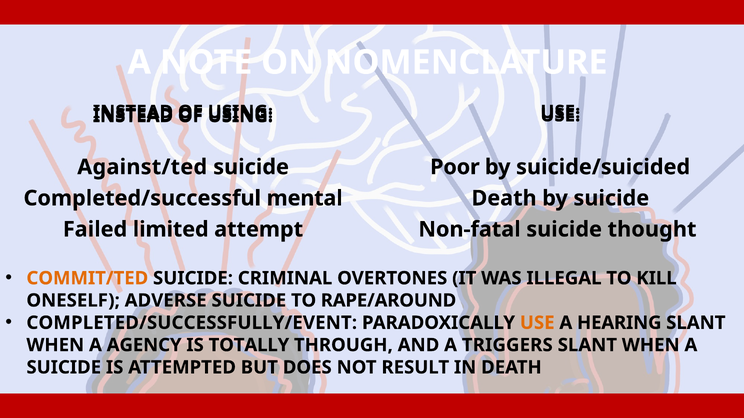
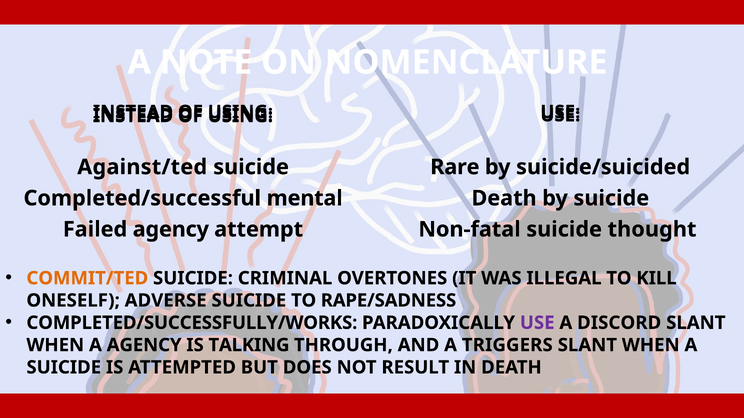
Poor: Poor -> Rare
Failed limited: limited -> agency
RAPE/AROUND: RAPE/AROUND -> RAPE/SADNESS
COMPLETED/SUCCESSFULLY/EVENT: COMPLETED/SUCCESSFULLY/EVENT -> COMPLETED/SUCCESSFULLY/WORKS
USE at (537, 323) colour: orange -> purple
HEARING: HEARING -> DISCORD
TOTALLY: TOTALLY -> TALKING
